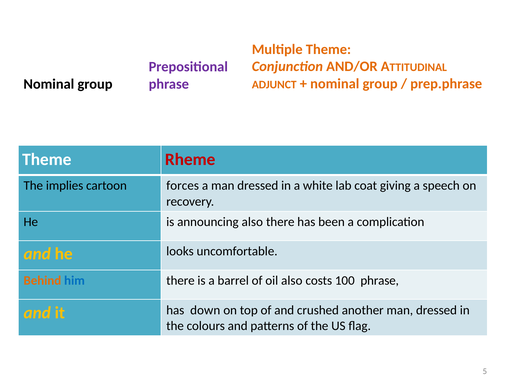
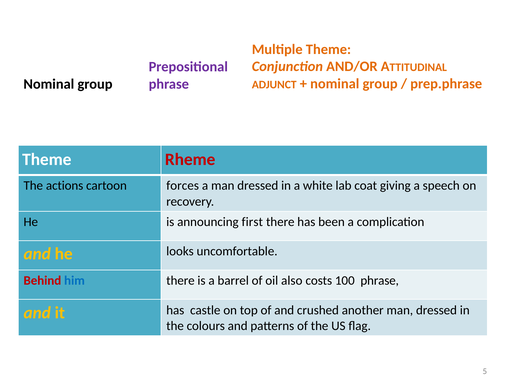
implies: implies -> actions
announcing also: also -> first
Behind colour: orange -> red
down: down -> castle
